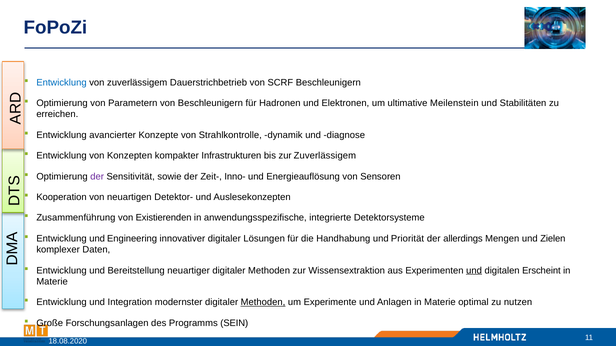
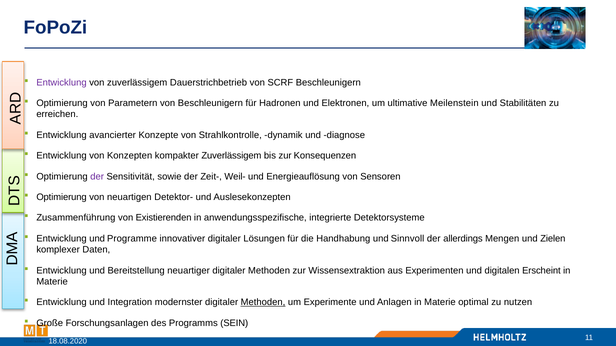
Entwicklung at (61, 83) colour: blue -> purple
kompakter Infrastrukturen: Infrastrukturen -> Zuverlässigem
zur Zuverlässigem: Zuverlässigem -> Konsequenzen
Inno-: Inno- -> Weil-
Kooperation at (62, 197): Kooperation -> Optimierung
Engineering: Engineering -> Programme
Priorität: Priorität -> Sinnvoll
und at (474, 271) underline: present -> none
